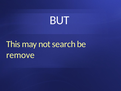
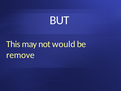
search: search -> would
